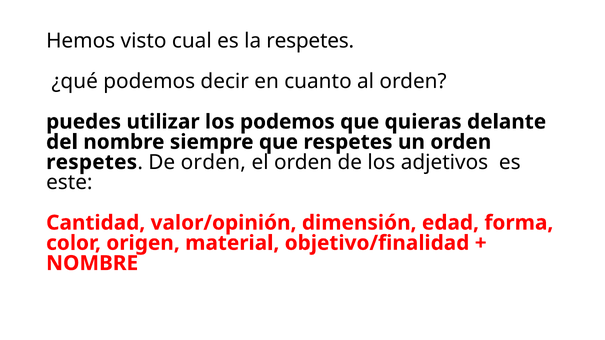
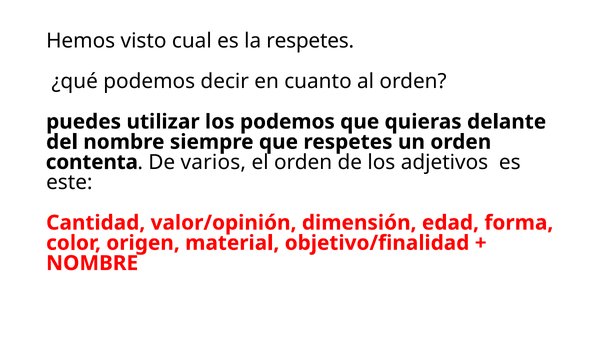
respetes at (92, 162): respetes -> contenta
De orden: orden -> varios
